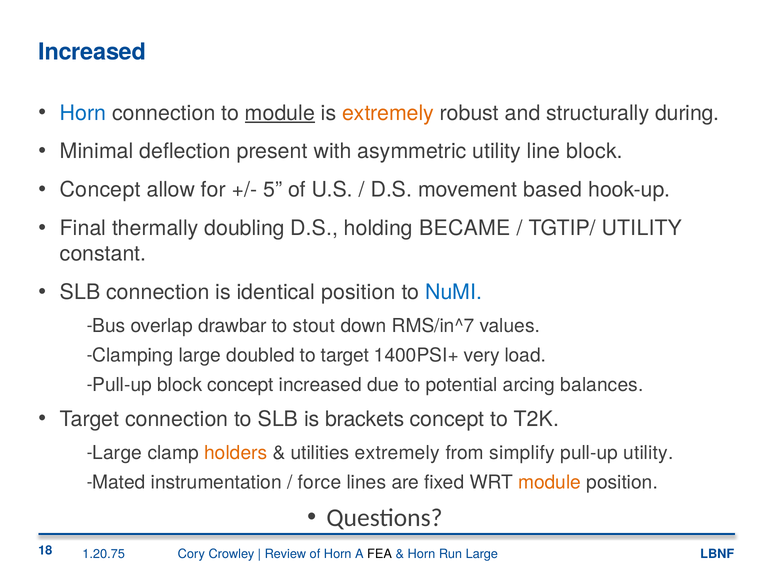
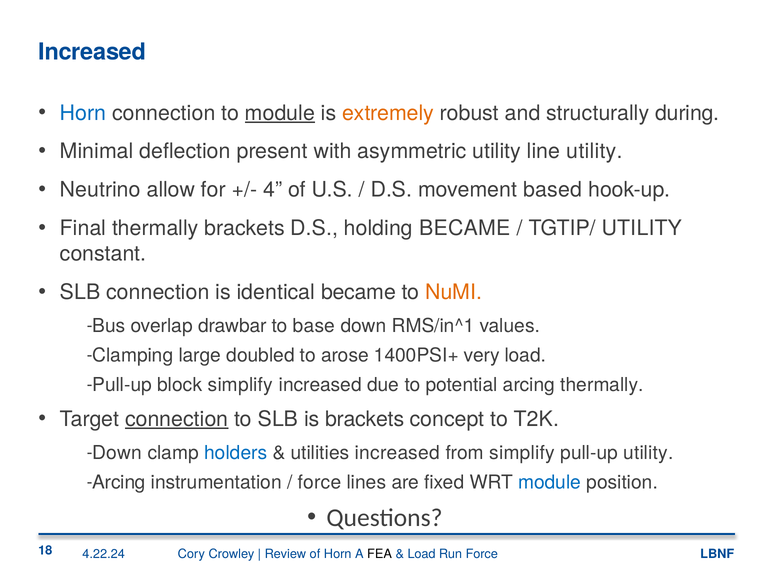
line block: block -> utility
Concept at (100, 190): Concept -> Neutrino
5: 5 -> 4
thermally doubling: doubling -> brackets
identical position: position -> became
NuMI colour: blue -> orange
stout: stout -> base
RMS/in^7: RMS/in^7 -> RMS/in^1
to target: target -> arose
block concept: concept -> simplify
arcing balances: balances -> thermally
connection at (177, 419) underline: none -> present
Large at (117, 453): Large -> Down
holders colour: orange -> blue
utilities extremely: extremely -> increased
Mated at (119, 482): Mated -> Arcing
module at (550, 482) colour: orange -> blue
1.20.75: 1.20.75 -> 4.22.24
Horn at (421, 554): Horn -> Load
Run Large: Large -> Force
